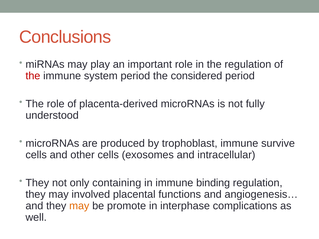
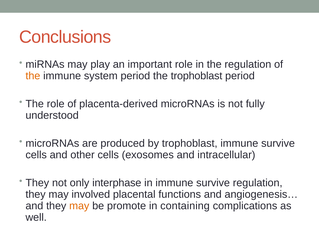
the at (33, 76) colour: red -> orange
the considered: considered -> trophoblast
containing: containing -> interphase
in immune binding: binding -> survive
interphase: interphase -> containing
